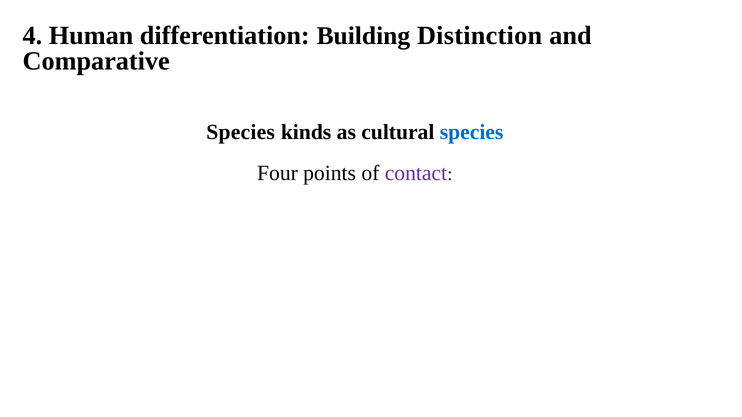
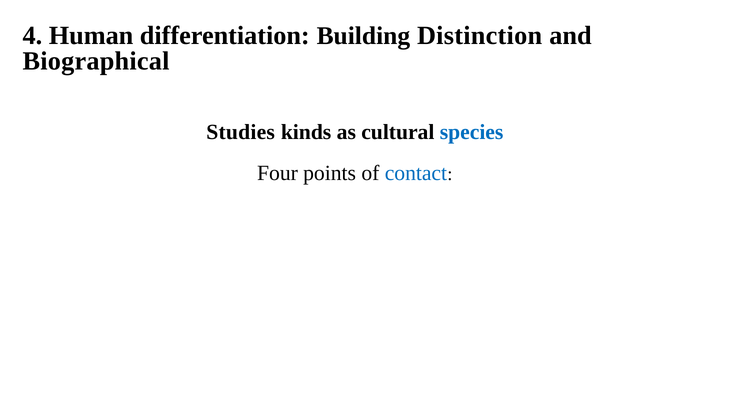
Comparative: Comparative -> Biographical
Species at (241, 132): Species -> Studies
contact colour: purple -> blue
